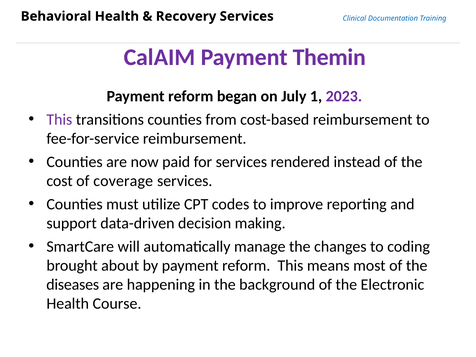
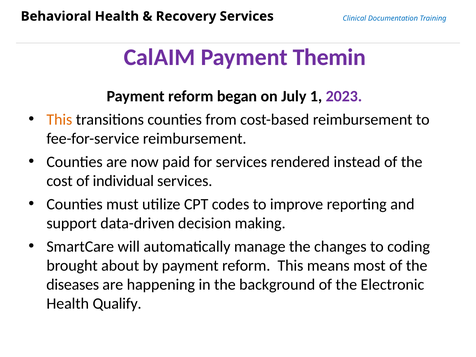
This at (59, 120) colour: purple -> orange
coverage: coverage -> individual
Course: Course -> Qualify
